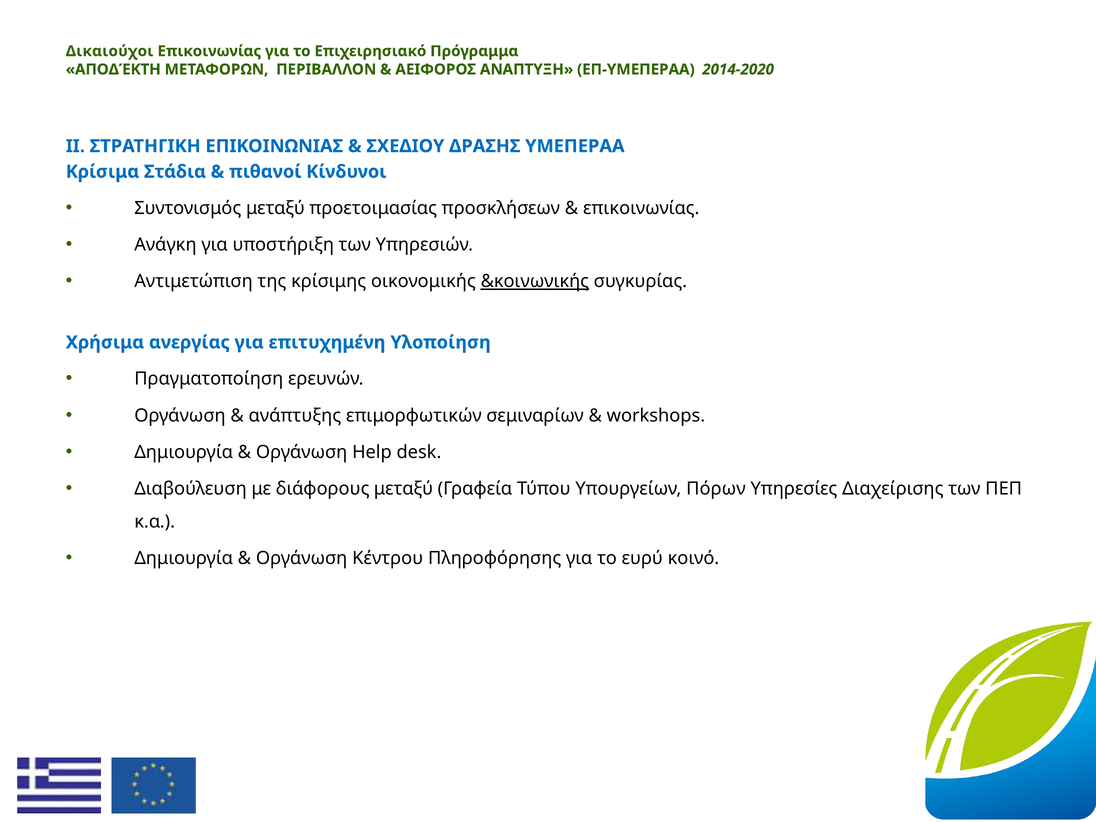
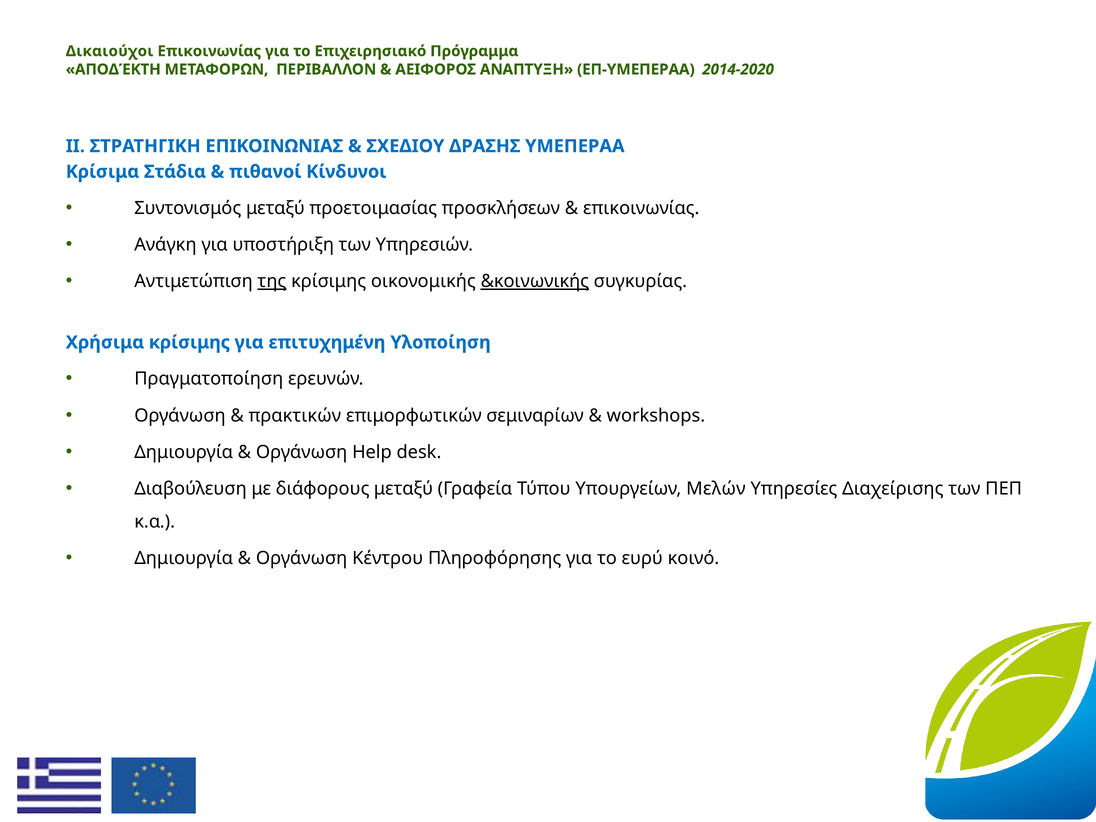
της underline: none -> present
Χρήσιμα ανεργίας: ανεργίας -> κρίσιμης
ανάπτυξης: ανάπτυξης -> πρακτικών
Πόρων: Πόρων -> Μελών
